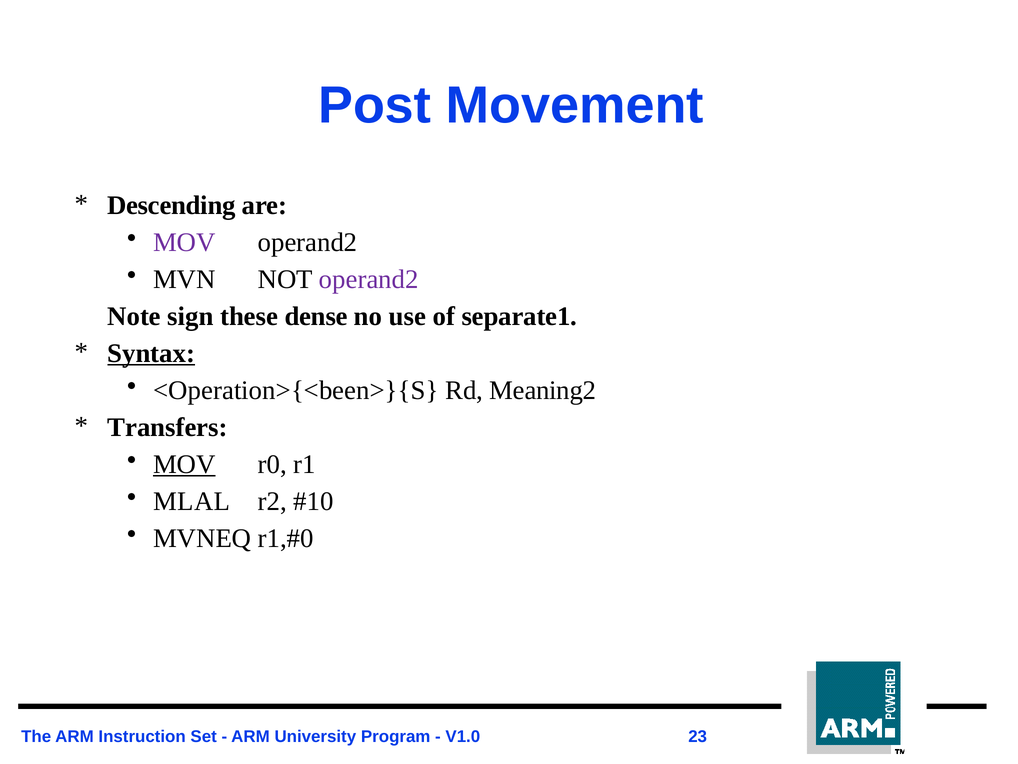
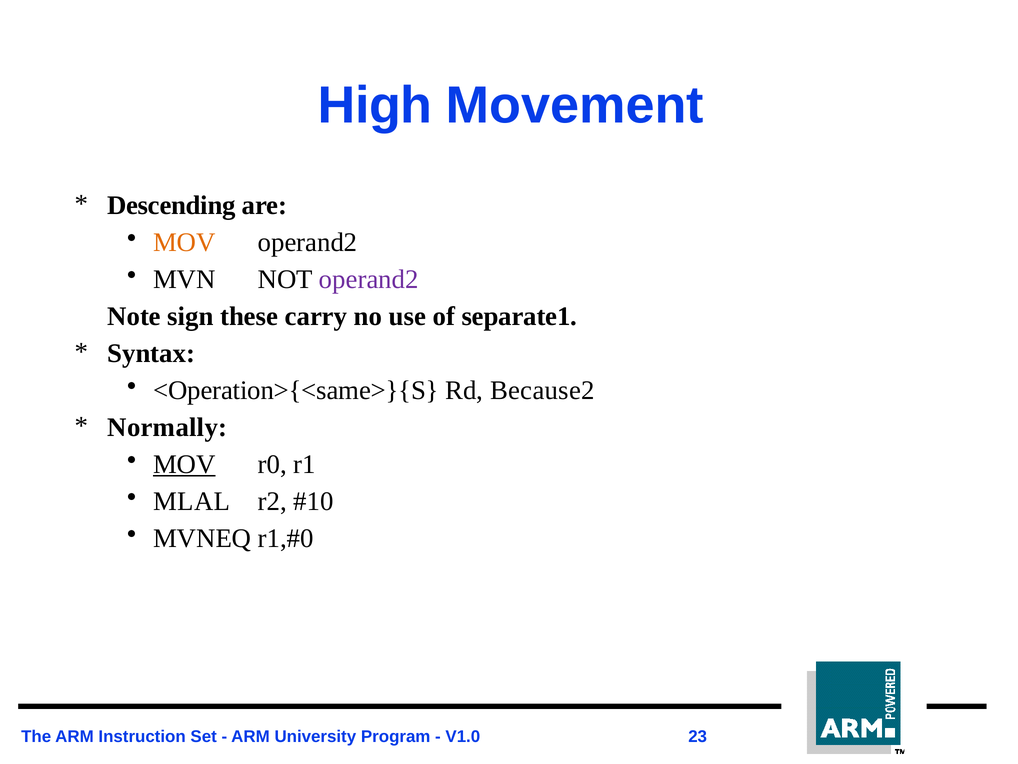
Post: Post -> High
MOV at (184, 242) colour: purple -> orange
dense: dense -> carry
Syntax underline: present -> none
<Operation>{<been>}{S: <Operation>{<been>}{S -> <Operation>{<same>}{S
Meaning2: Meaning2 -> Because2
Transfers: Transfers -> Normally
